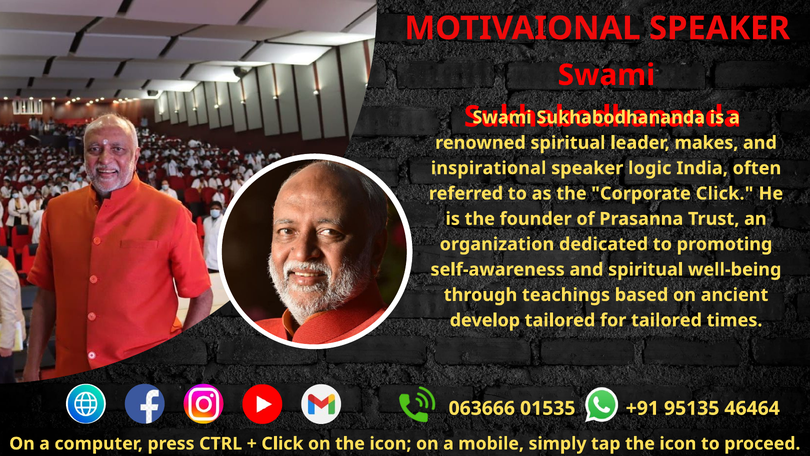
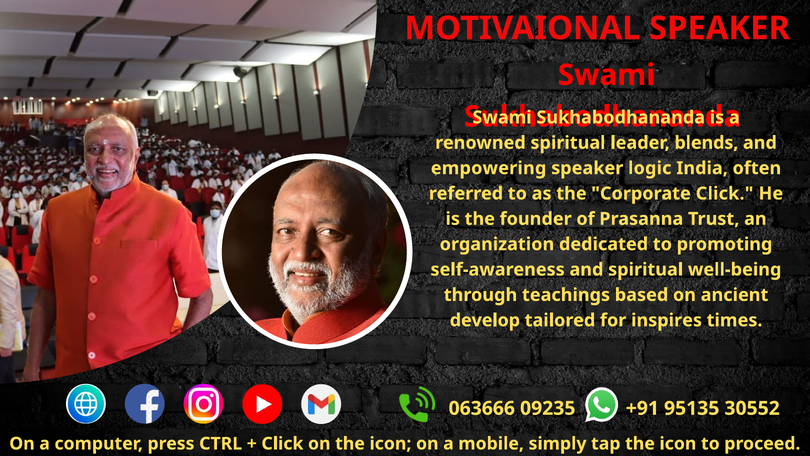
makes: makes -> blends
inspirational: inspirational -> empowering
for tailored: tailored -> inspires
01535: 01535 -> 09235
46464: 46464 -> 30552
